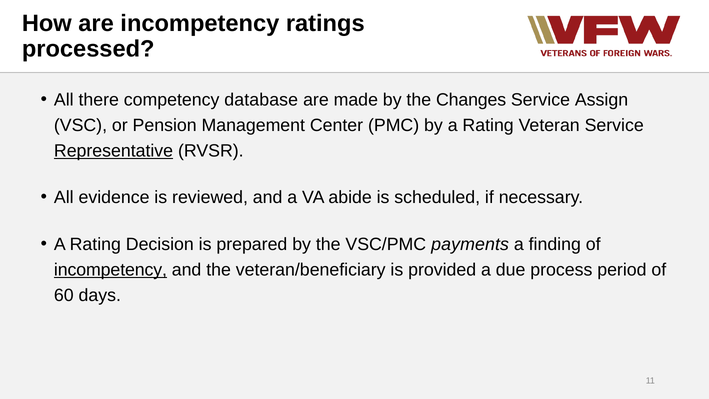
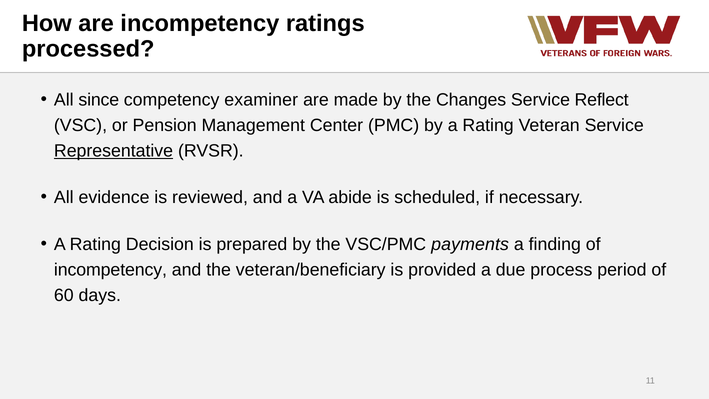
there: there -> since
database: database -> examiner
Assign: Assign -> Reflect
incompetency at (110, 270) underline: present -> none
